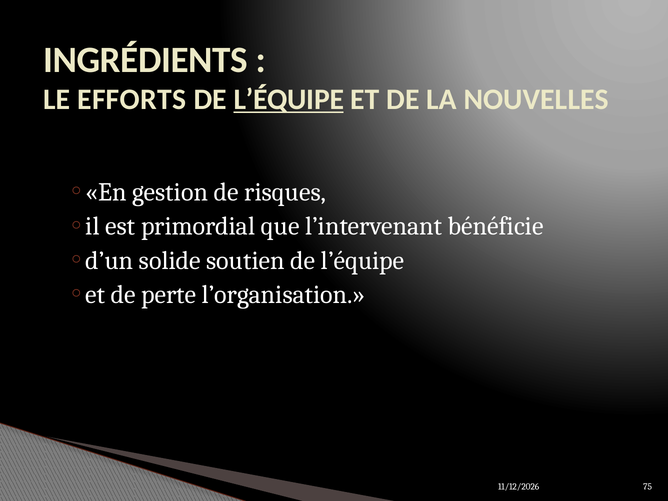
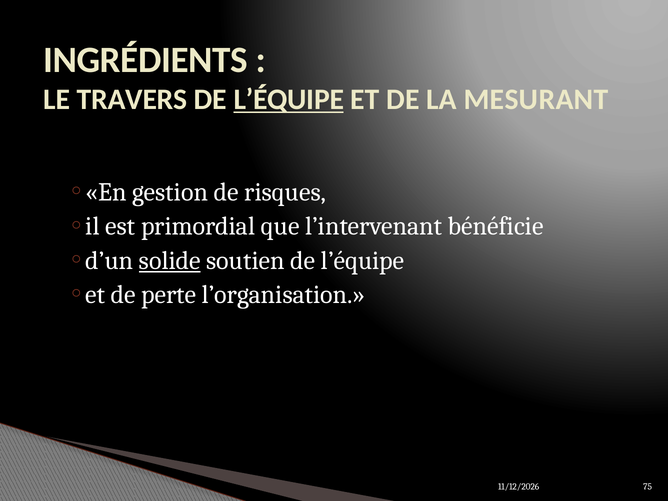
EFFORTS: EFFORTS -> TRAVERS
NOUVELLES: NOUVELLES -> MESURANT
solide underline: none -> present
